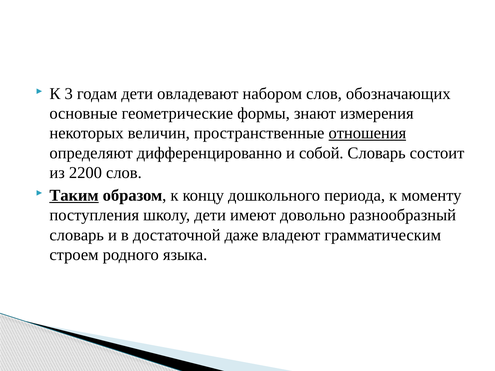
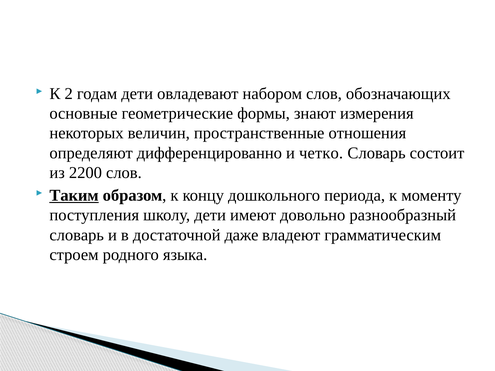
3: 3 -> 2
отношения underline: present -> none
собой: собой -> четко
